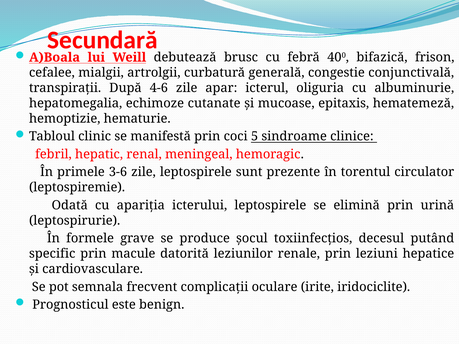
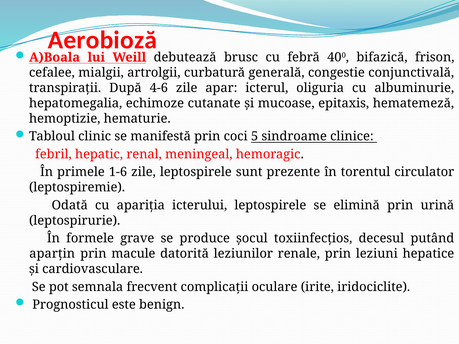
Secundară: Secundară -> Aerobioză
3-6: 3-6 -> 1-6
specific: specific -> aparţin
